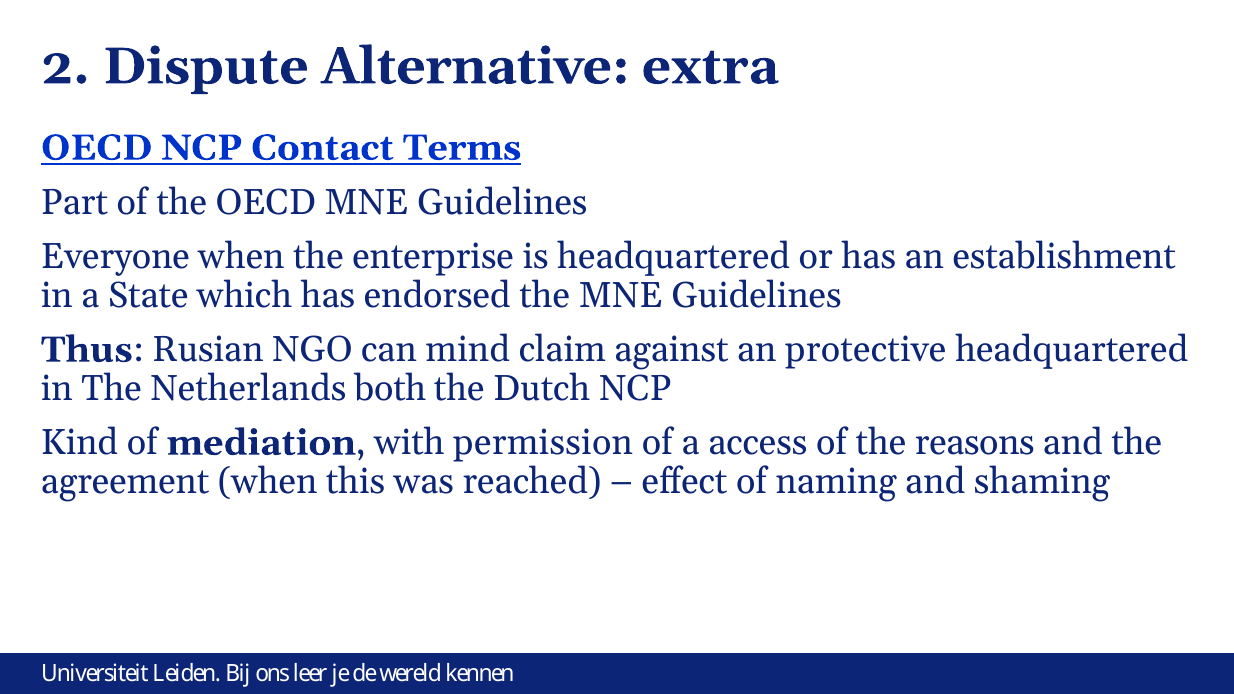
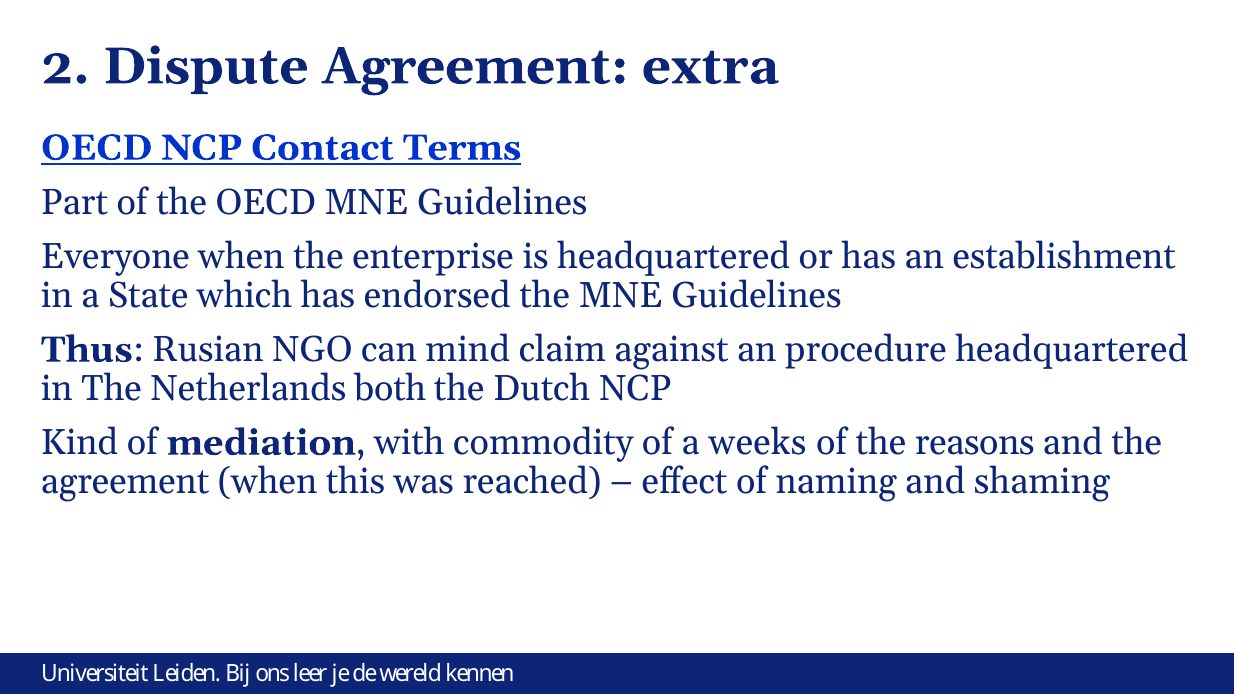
Dispute Alternative: Alternative -> Agreement
protective: protective -> procedure
permission: permission -> commodity
access: access -> weeks
